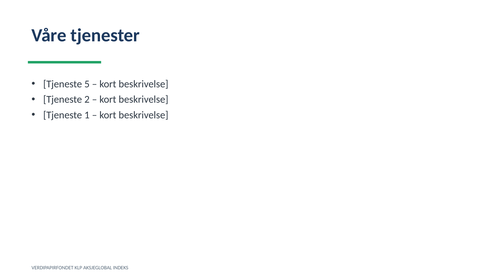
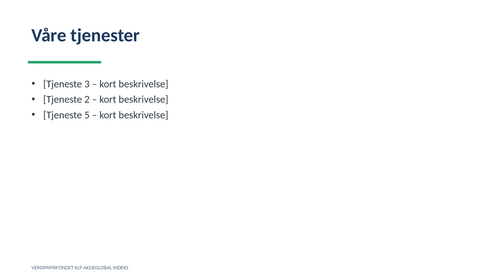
5: 5 -> 3
1: 1 -> 5
